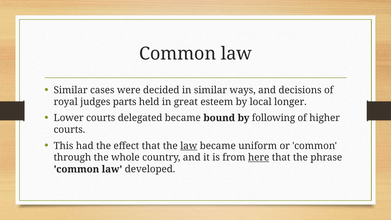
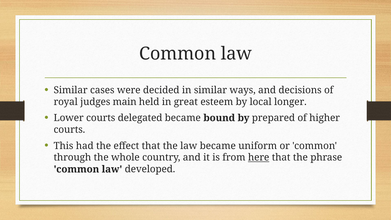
parts: parts -> main
following: following -> prepared
law at (189, 146) underline: present -> none
